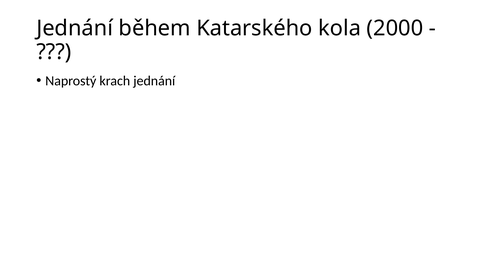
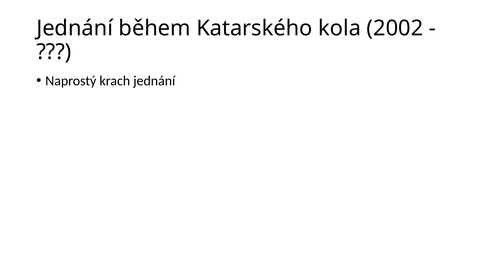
2000: 2000 -> 2002
